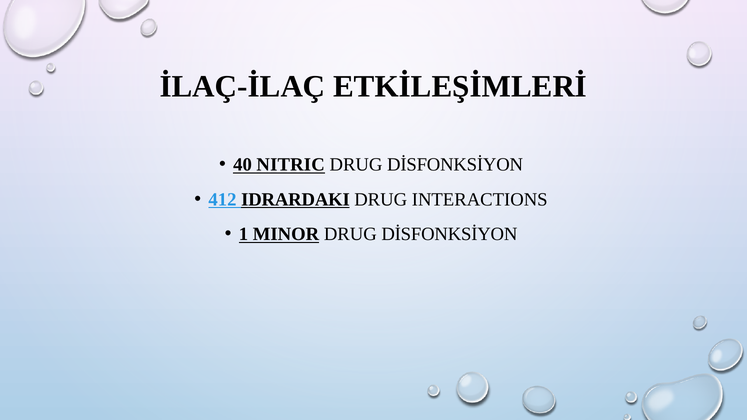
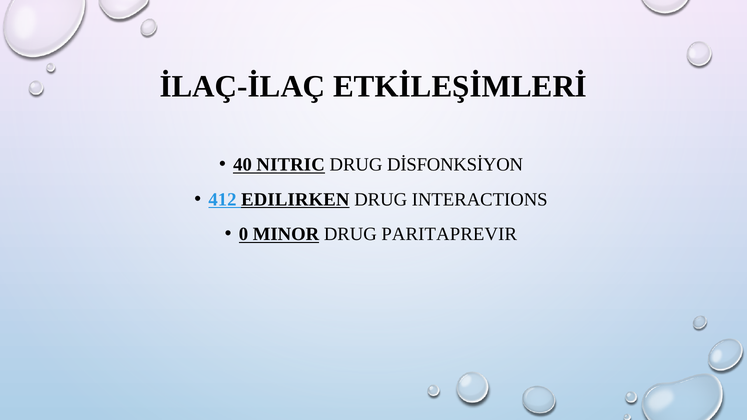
IDRARDAKI: IDRARDAKI -> EDILIRKEN
1: 1 -> 0
MINOR DRUG DİSFONKSİYON: DİSFONKSİYON -> PARITAPREVIR
